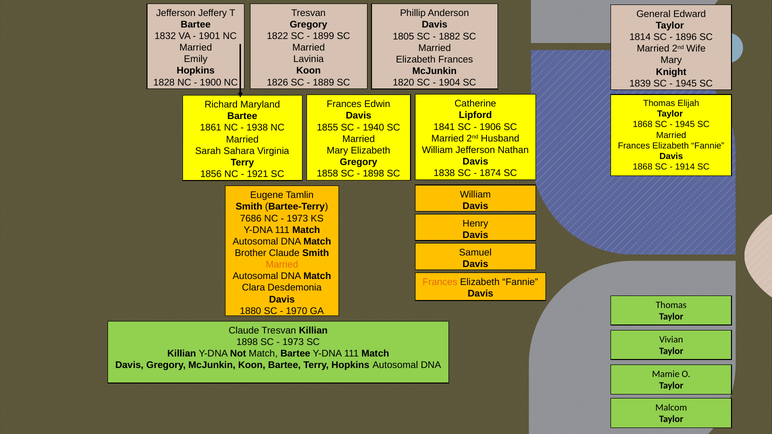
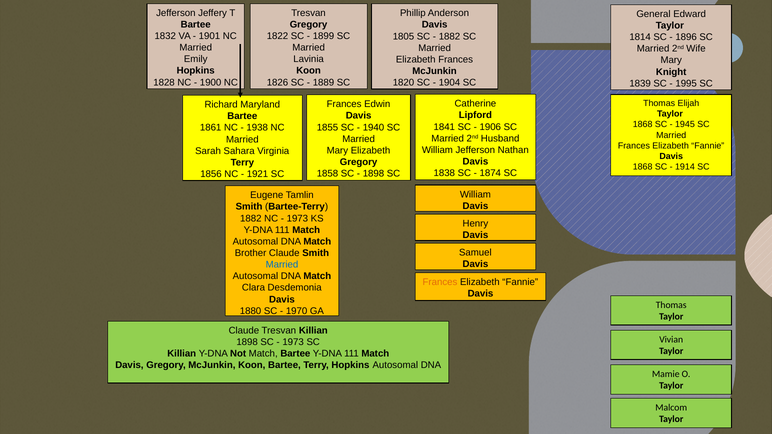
1945 at (686, 84): 1945 -> 1995
7686 at (251, 218): 7686 -> 1882
Married at (282, 265) colour: orange -> blue
